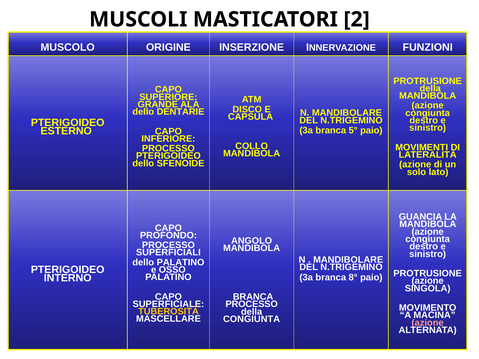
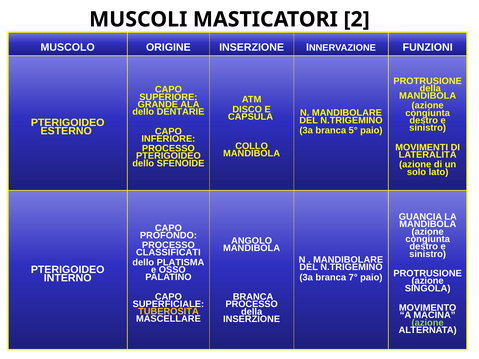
SUPERFICIALI: SUPERFICIALI -> CLASSIFICATI
dello PALATINO: PALATINO -> PLATISMA
8°: 8° -> 7°
CONGIUNTA at (252, 319): CONGIUNTA -> INSERZIONE
azione at (428, 323) colour: pink -> light green
